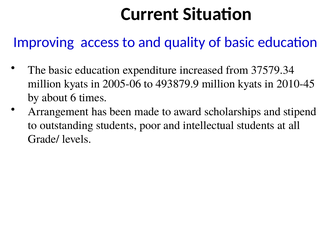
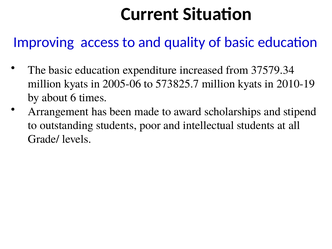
493879.9: 493879.9 -> 573825.7
2010-45: 2010-45 -> 2010-19
